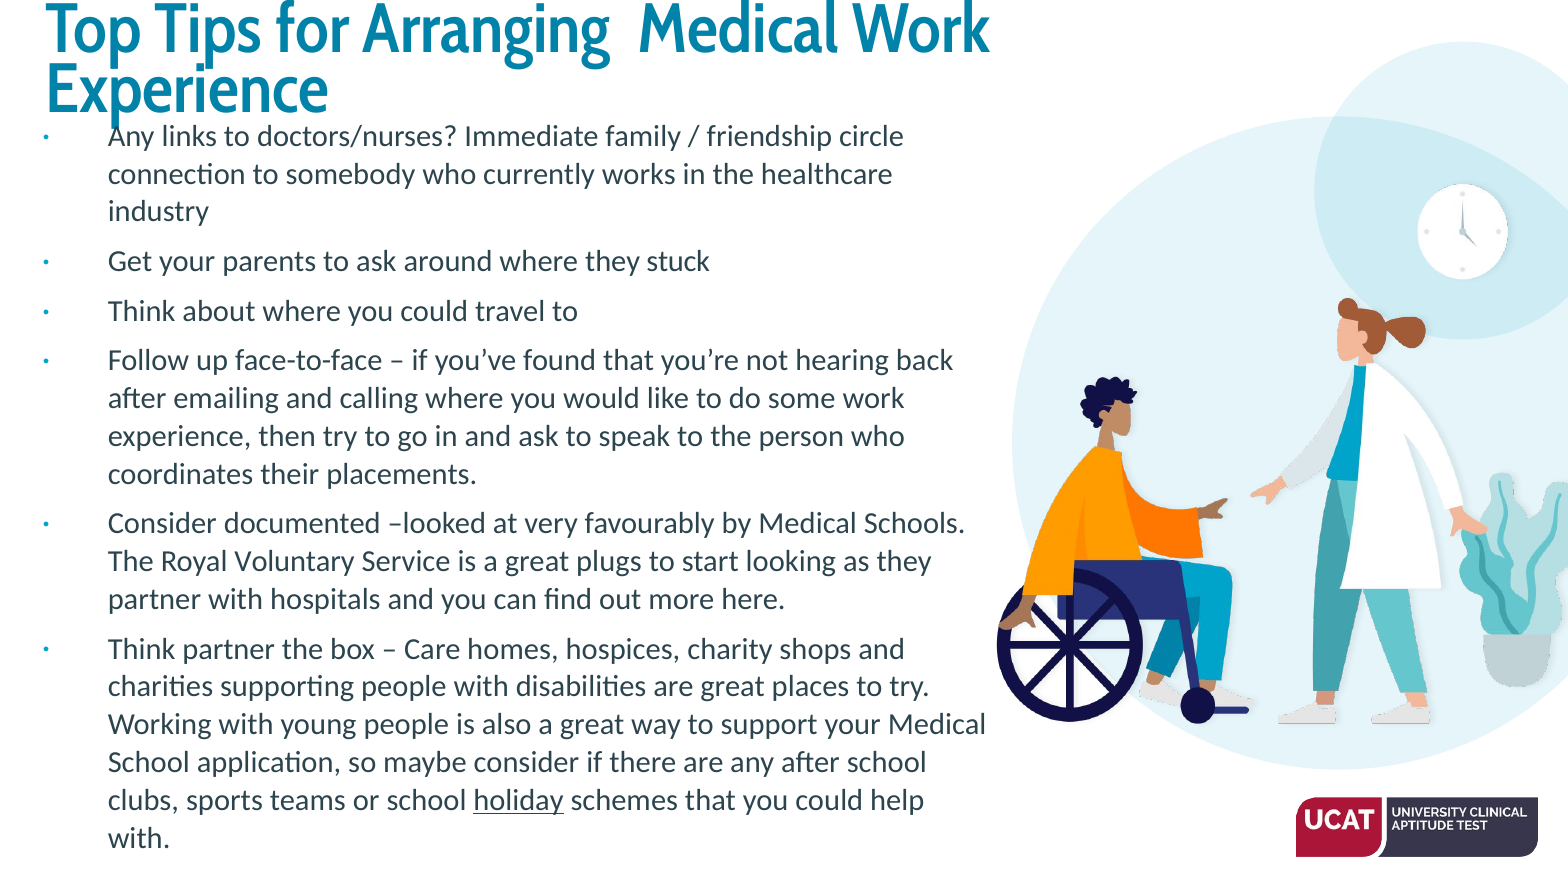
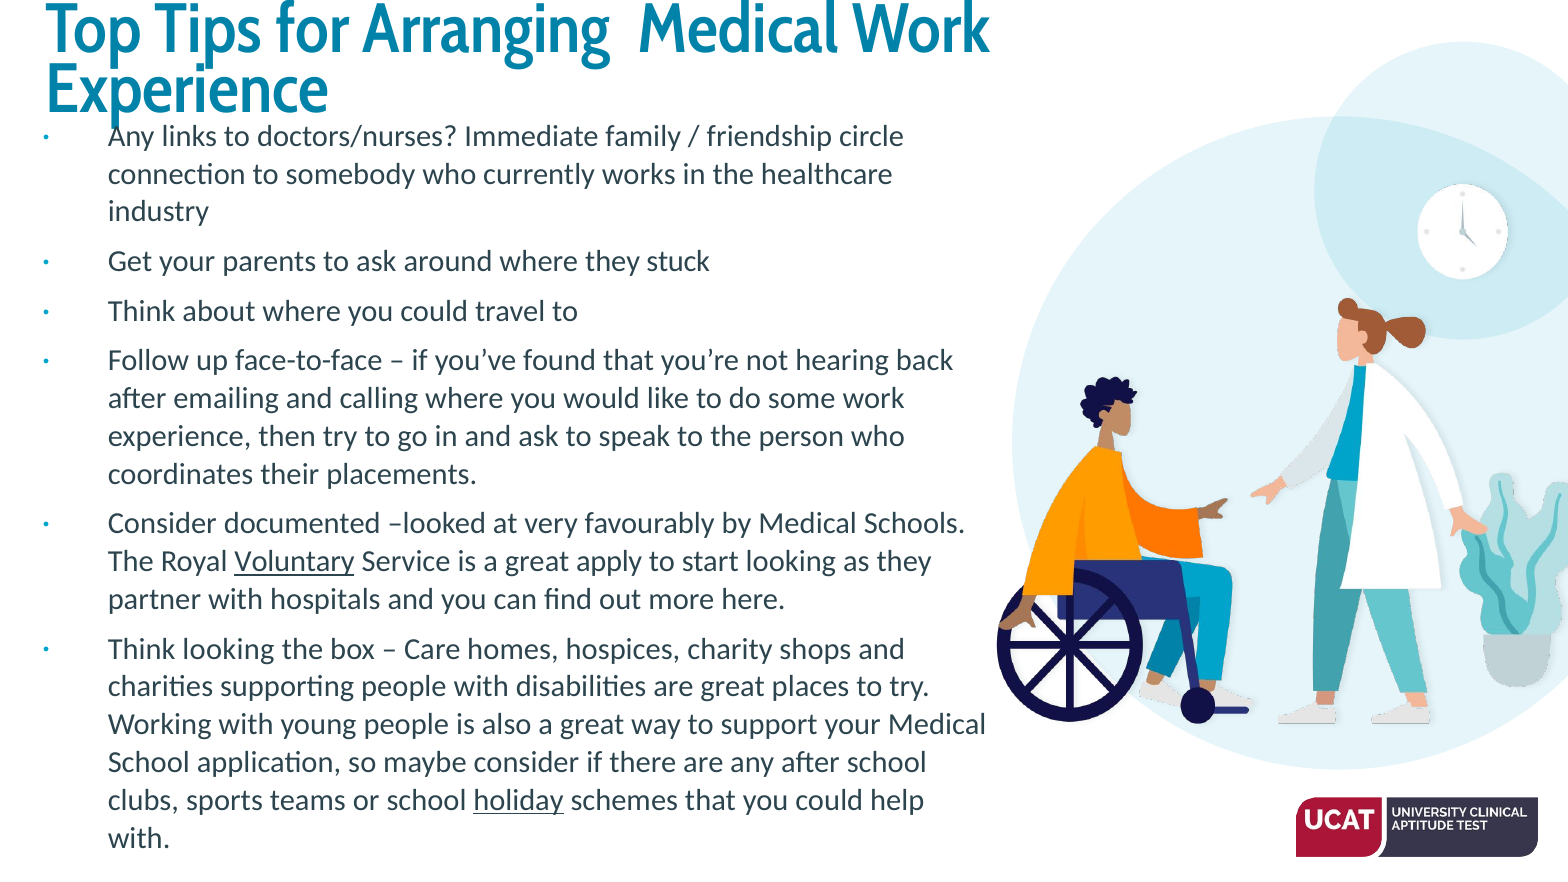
Voluntary underline: none -> present
plugs: plugs -> apply
Think partner: partner -> looking
